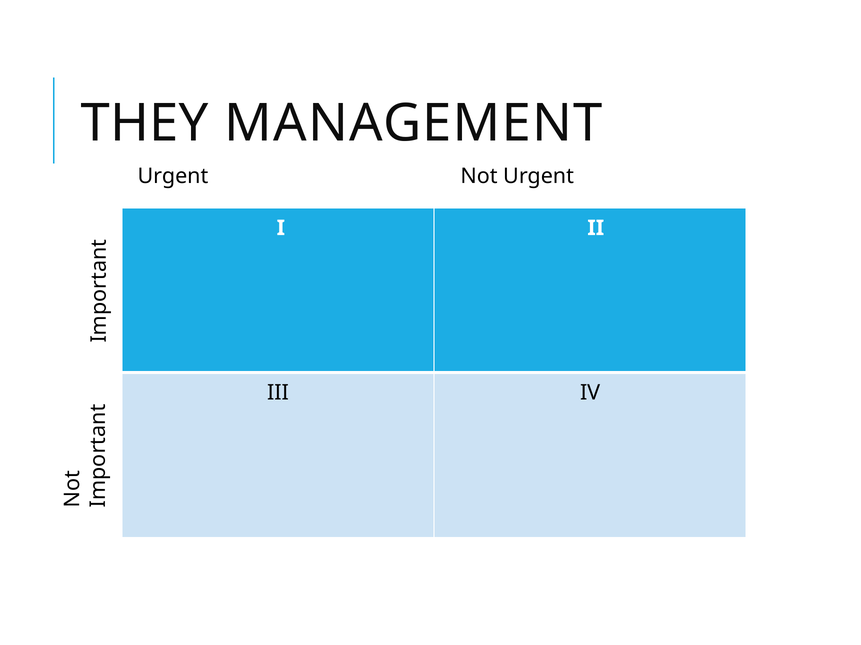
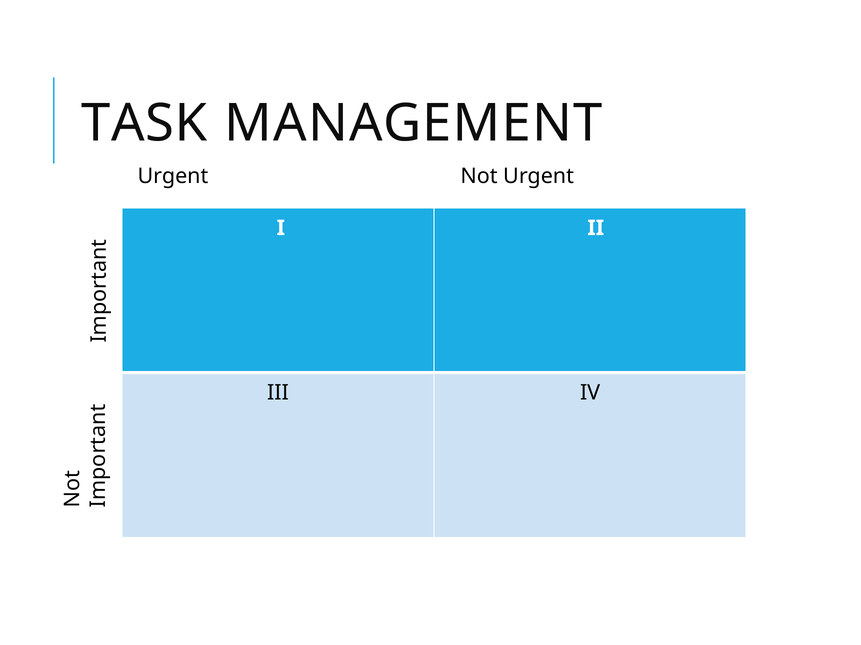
THEY: THEY -> TASK
